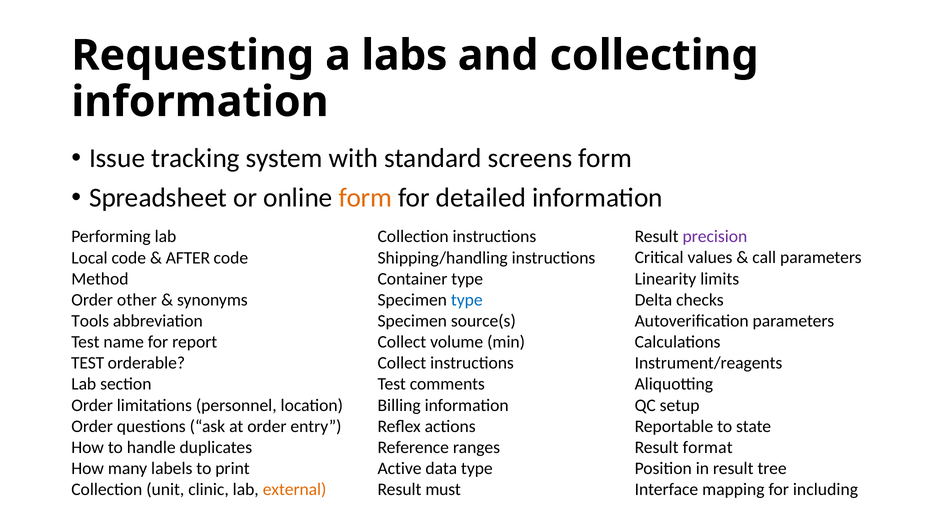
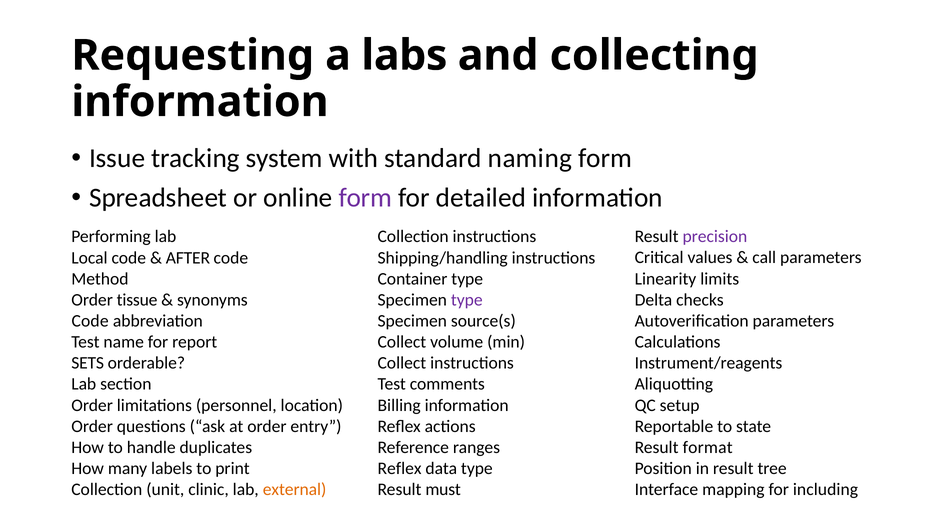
screens: screens -> naming
form at (365, 198) colour: orange -> purple
other: other -> tissue
type at (467, 300) colour: blue -> purple
Tools at (90, 321): Tools -> Code
TEST at (88, 363): TEST -> SETS
Active at (400, 469): Active -> Reflex
